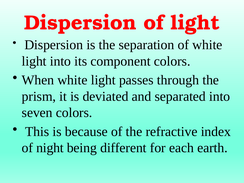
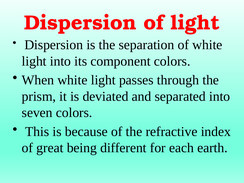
night: night -> great
